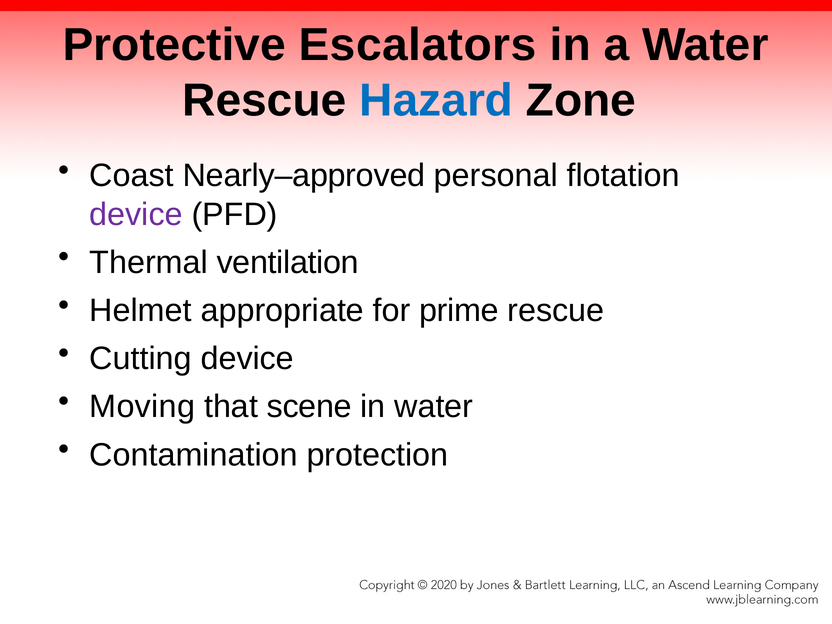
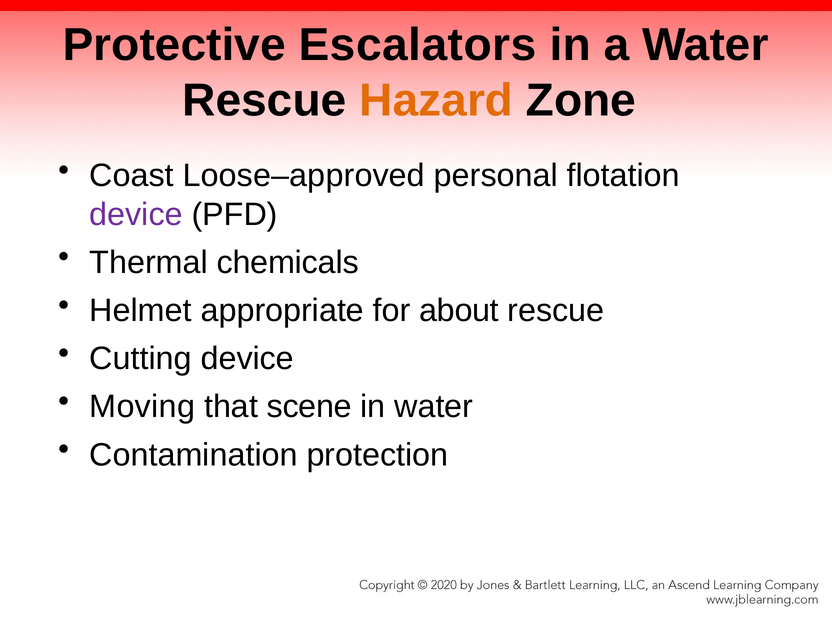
Hazard colour: blue -> orange
Nearly–approved: Nearly–approved -> Loose–approved
ventilation: ventilation -> chemicals
prime: prime -> about
